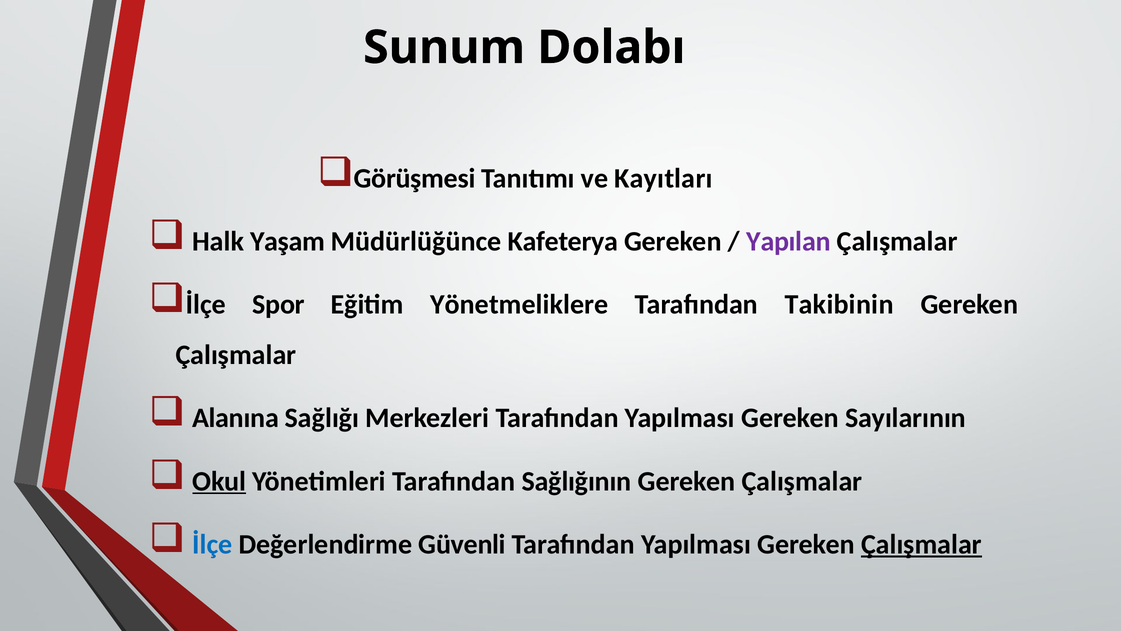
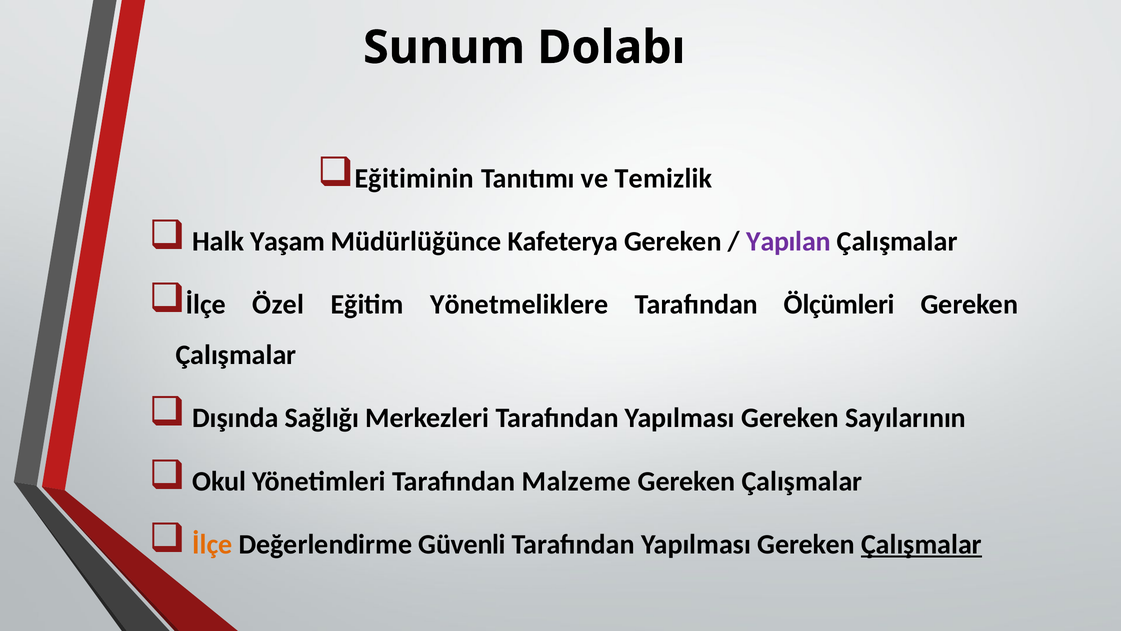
Görüşmesi: Görüşmesi -> Eğitiminin
Kayıtları: Kayıtları -> Temizlik
Spor: Spor -> Özel
Takibinin: Takibinin -> Ölçümleri
Alanına: Alanına -> Dışında
Okul underline: present -> none
Sağlığının: Sağlığının -> Malzeme
İlçe at (212, 544) colour: blue -> orange
